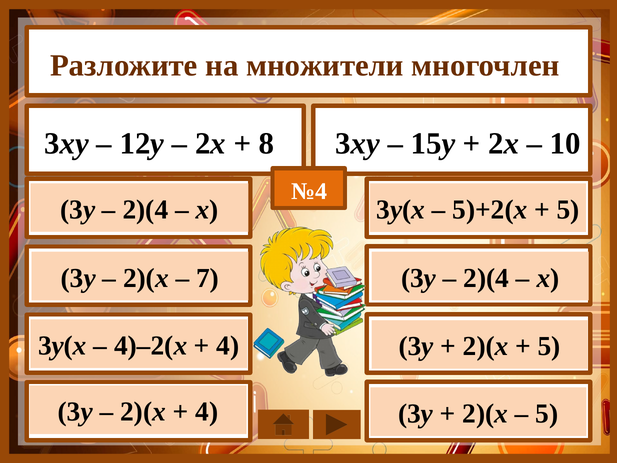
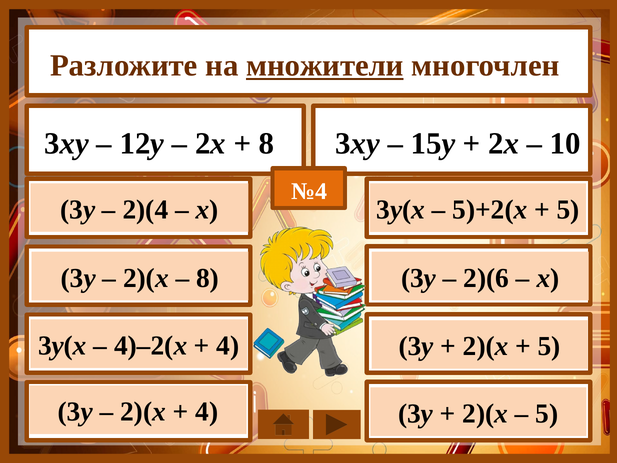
множители underline: none -> present
7 at (208, 278): 7 -> 8
2)(4 at (486, 278): 2)(4 -> 2)(6
